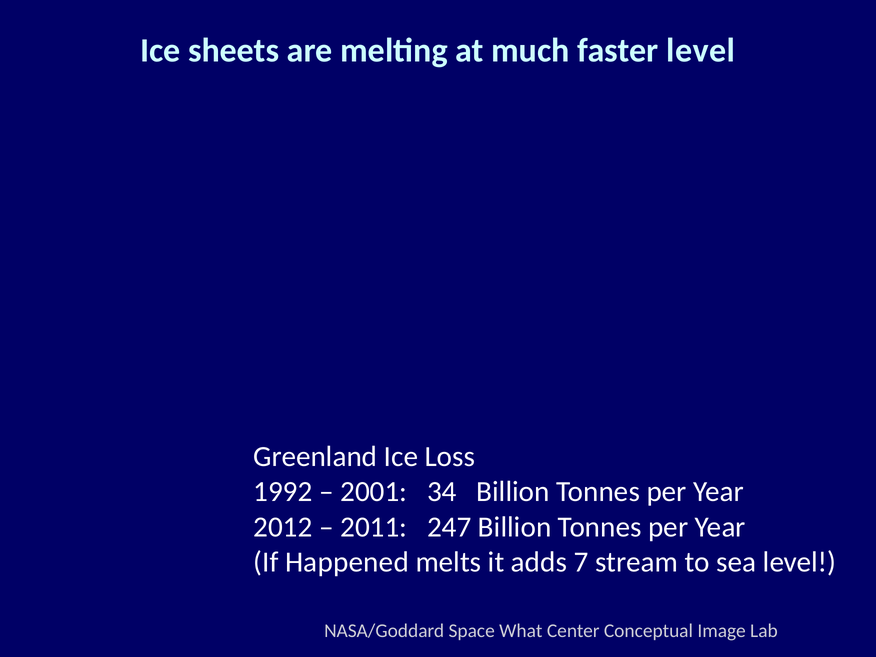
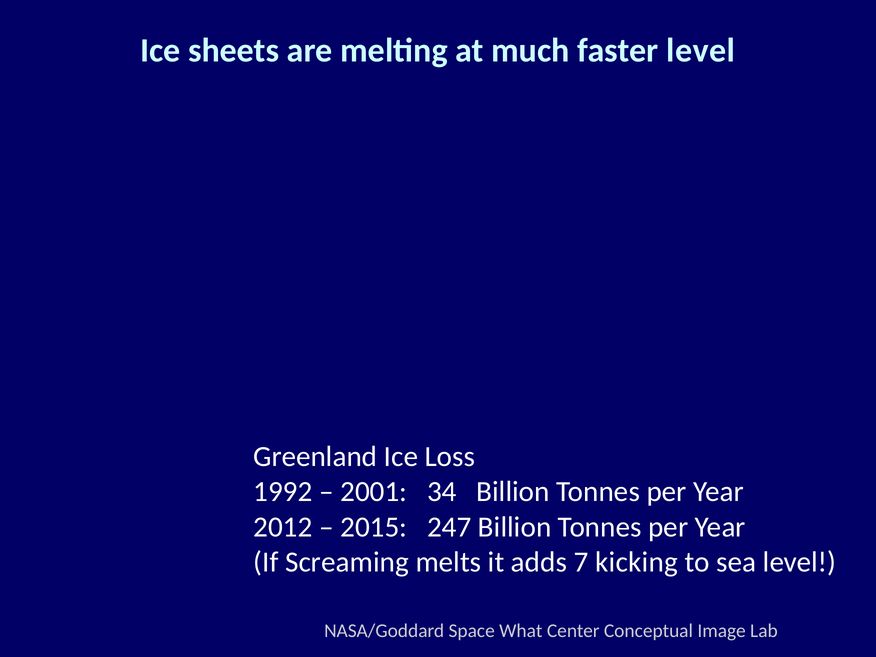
2011: 2011 -> 2015
Happened: Happened -> Screaming
stream: stream -> kicking
